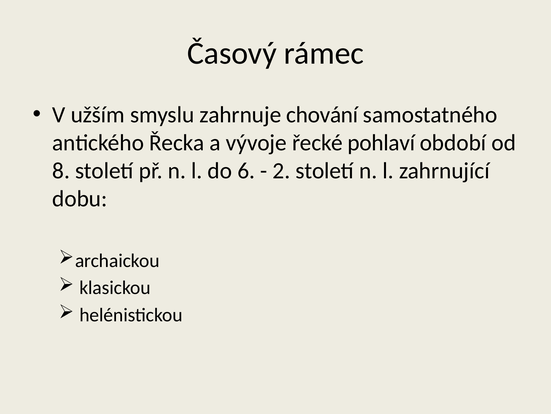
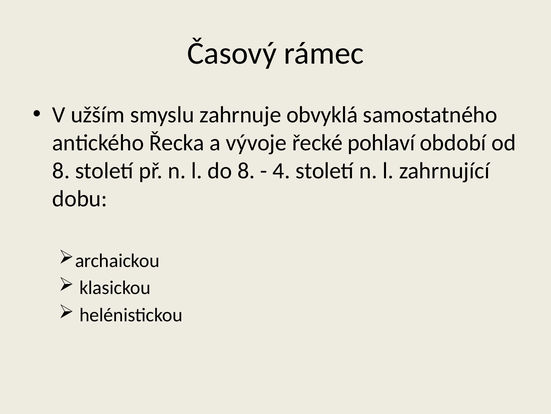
chování: chování -> obvyklá
do 6: 6 -> 8
2: 2 -> 4
